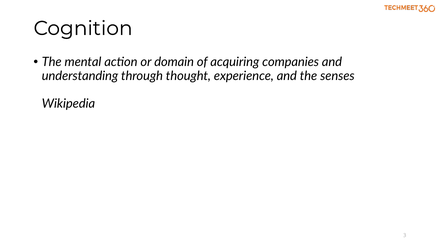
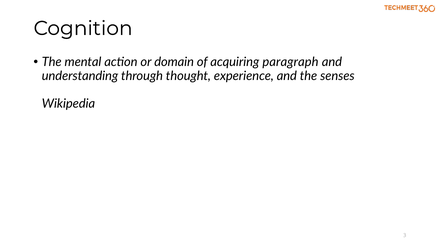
companies: companies -> paragraph
